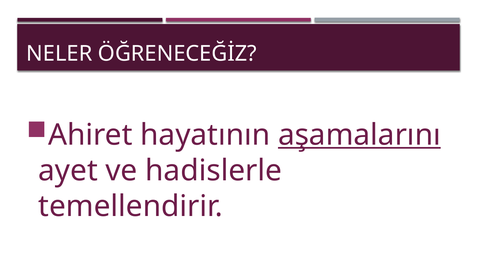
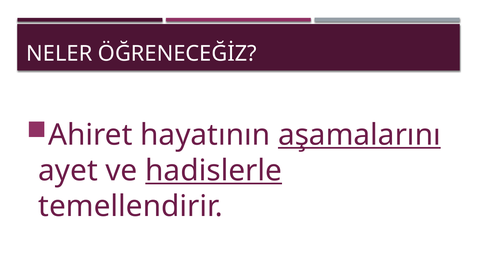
hadislerle underline: none -> present
